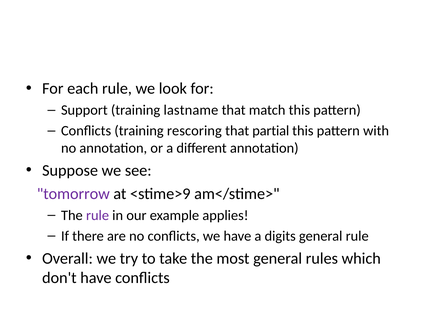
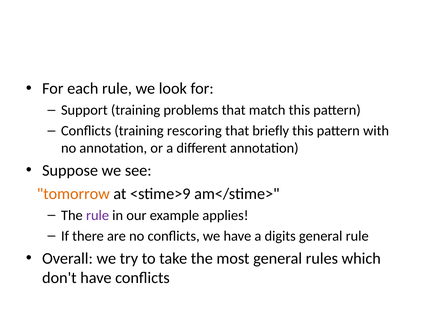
lastname: lastname -> problems
partial: partial -> briefly
tomorrow colour: purple -> orange
